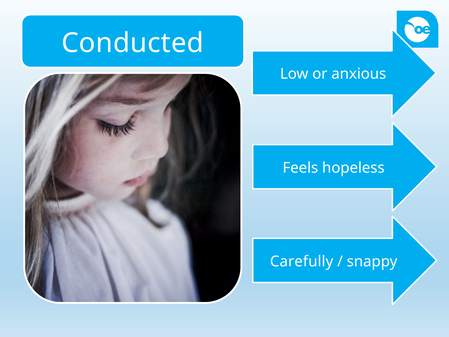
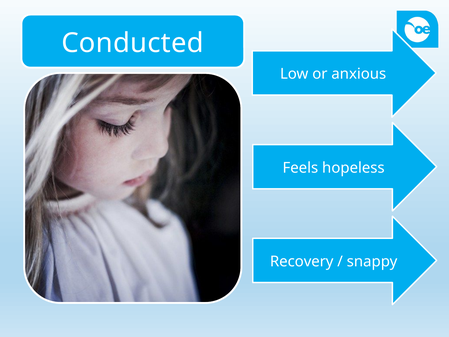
Carefully: Carefully -> Recovery
